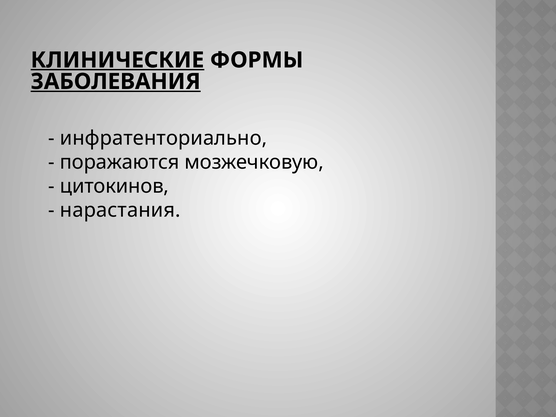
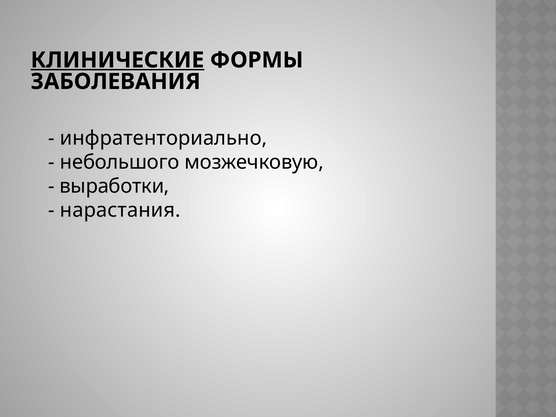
ЗАБОЛЕВАНИЯ underline: present -> none
поражаются: поражаются -> небольшого
цитокинов: цитокинов -> выработки
